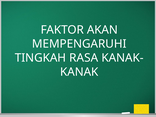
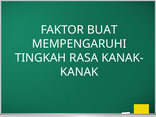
AKAN: AKAN -> BUAT
